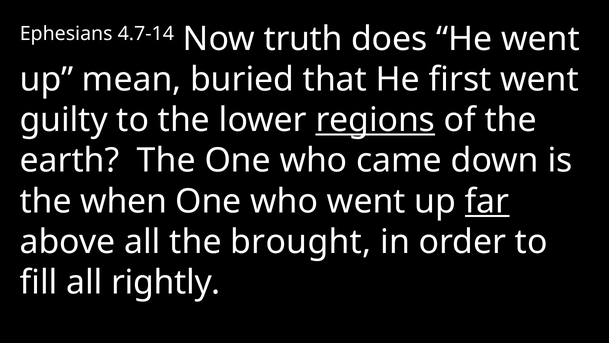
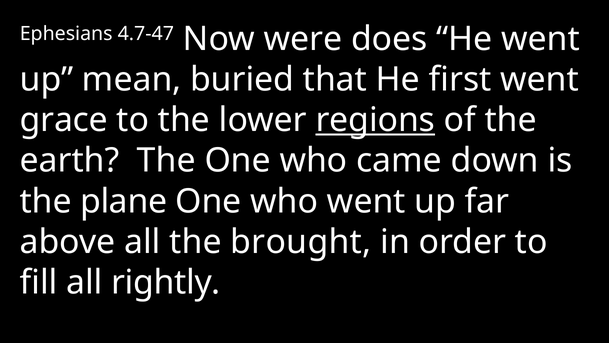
4.7-14: 4.7-14 -> 4.7-47
truth: truth -> were
guilty: guilty -> grace
when: when -> plane
far underline: present -> none
